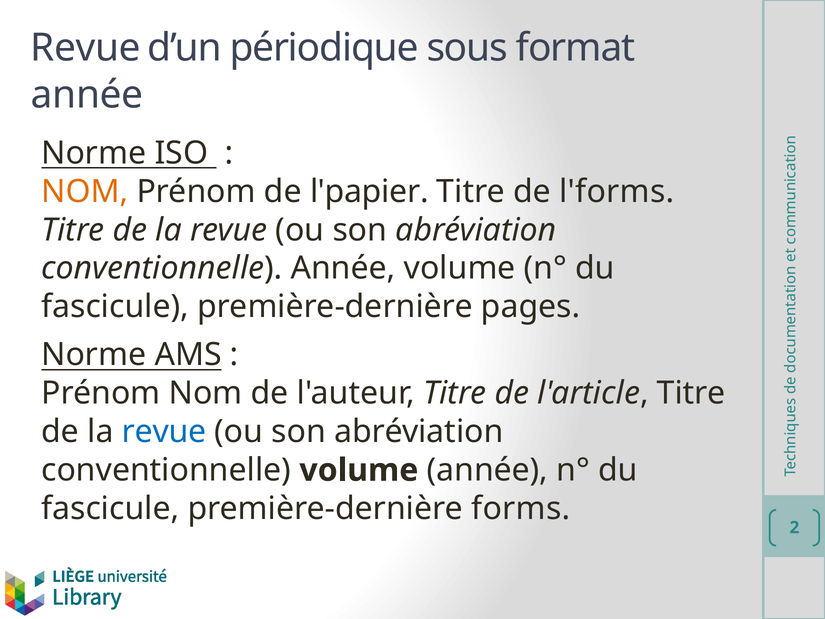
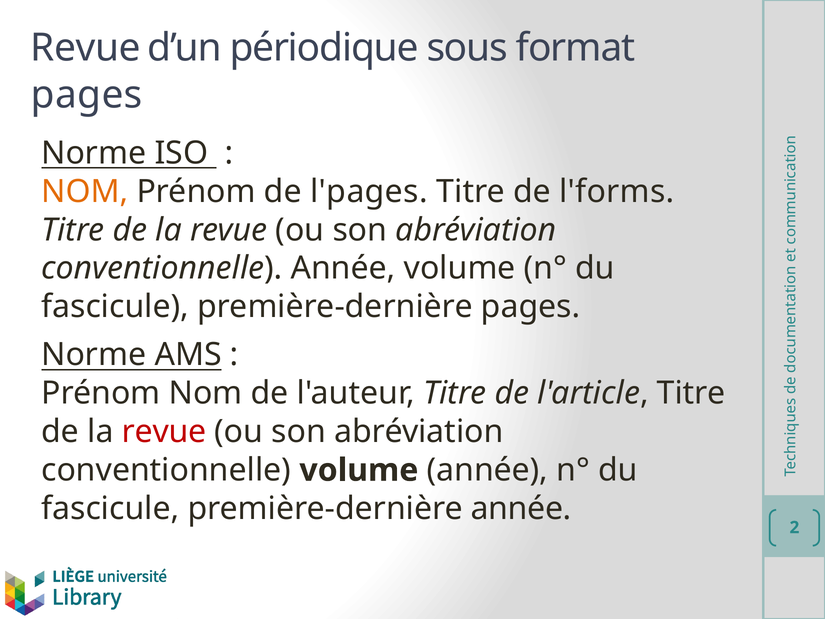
année at (87, 95): année -> pages
l'papier: l'papier -> l'pages
revue at (164, 432) colour: blue -> red
première-dernière forms: forms -> année
